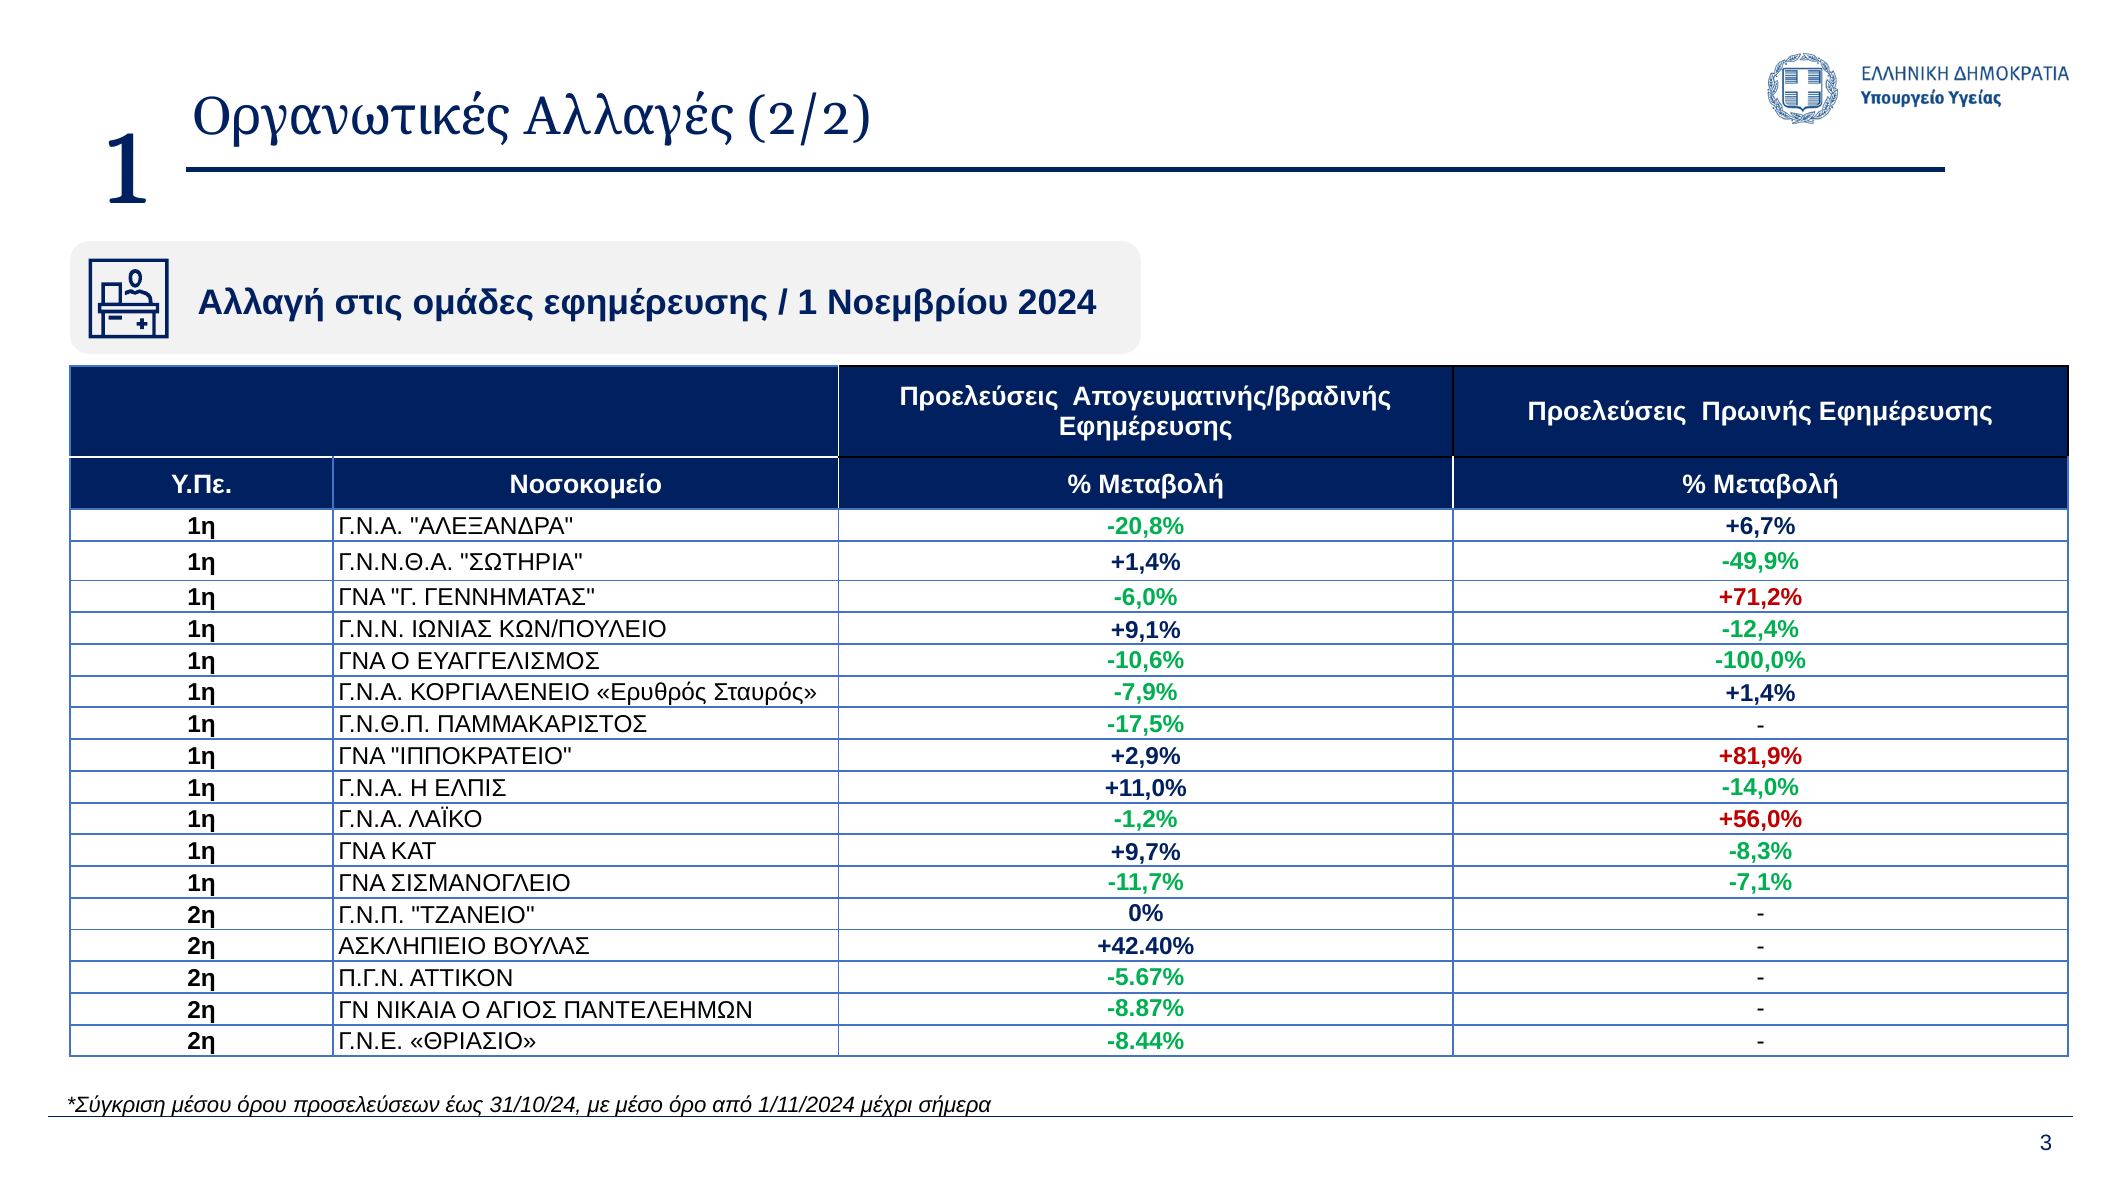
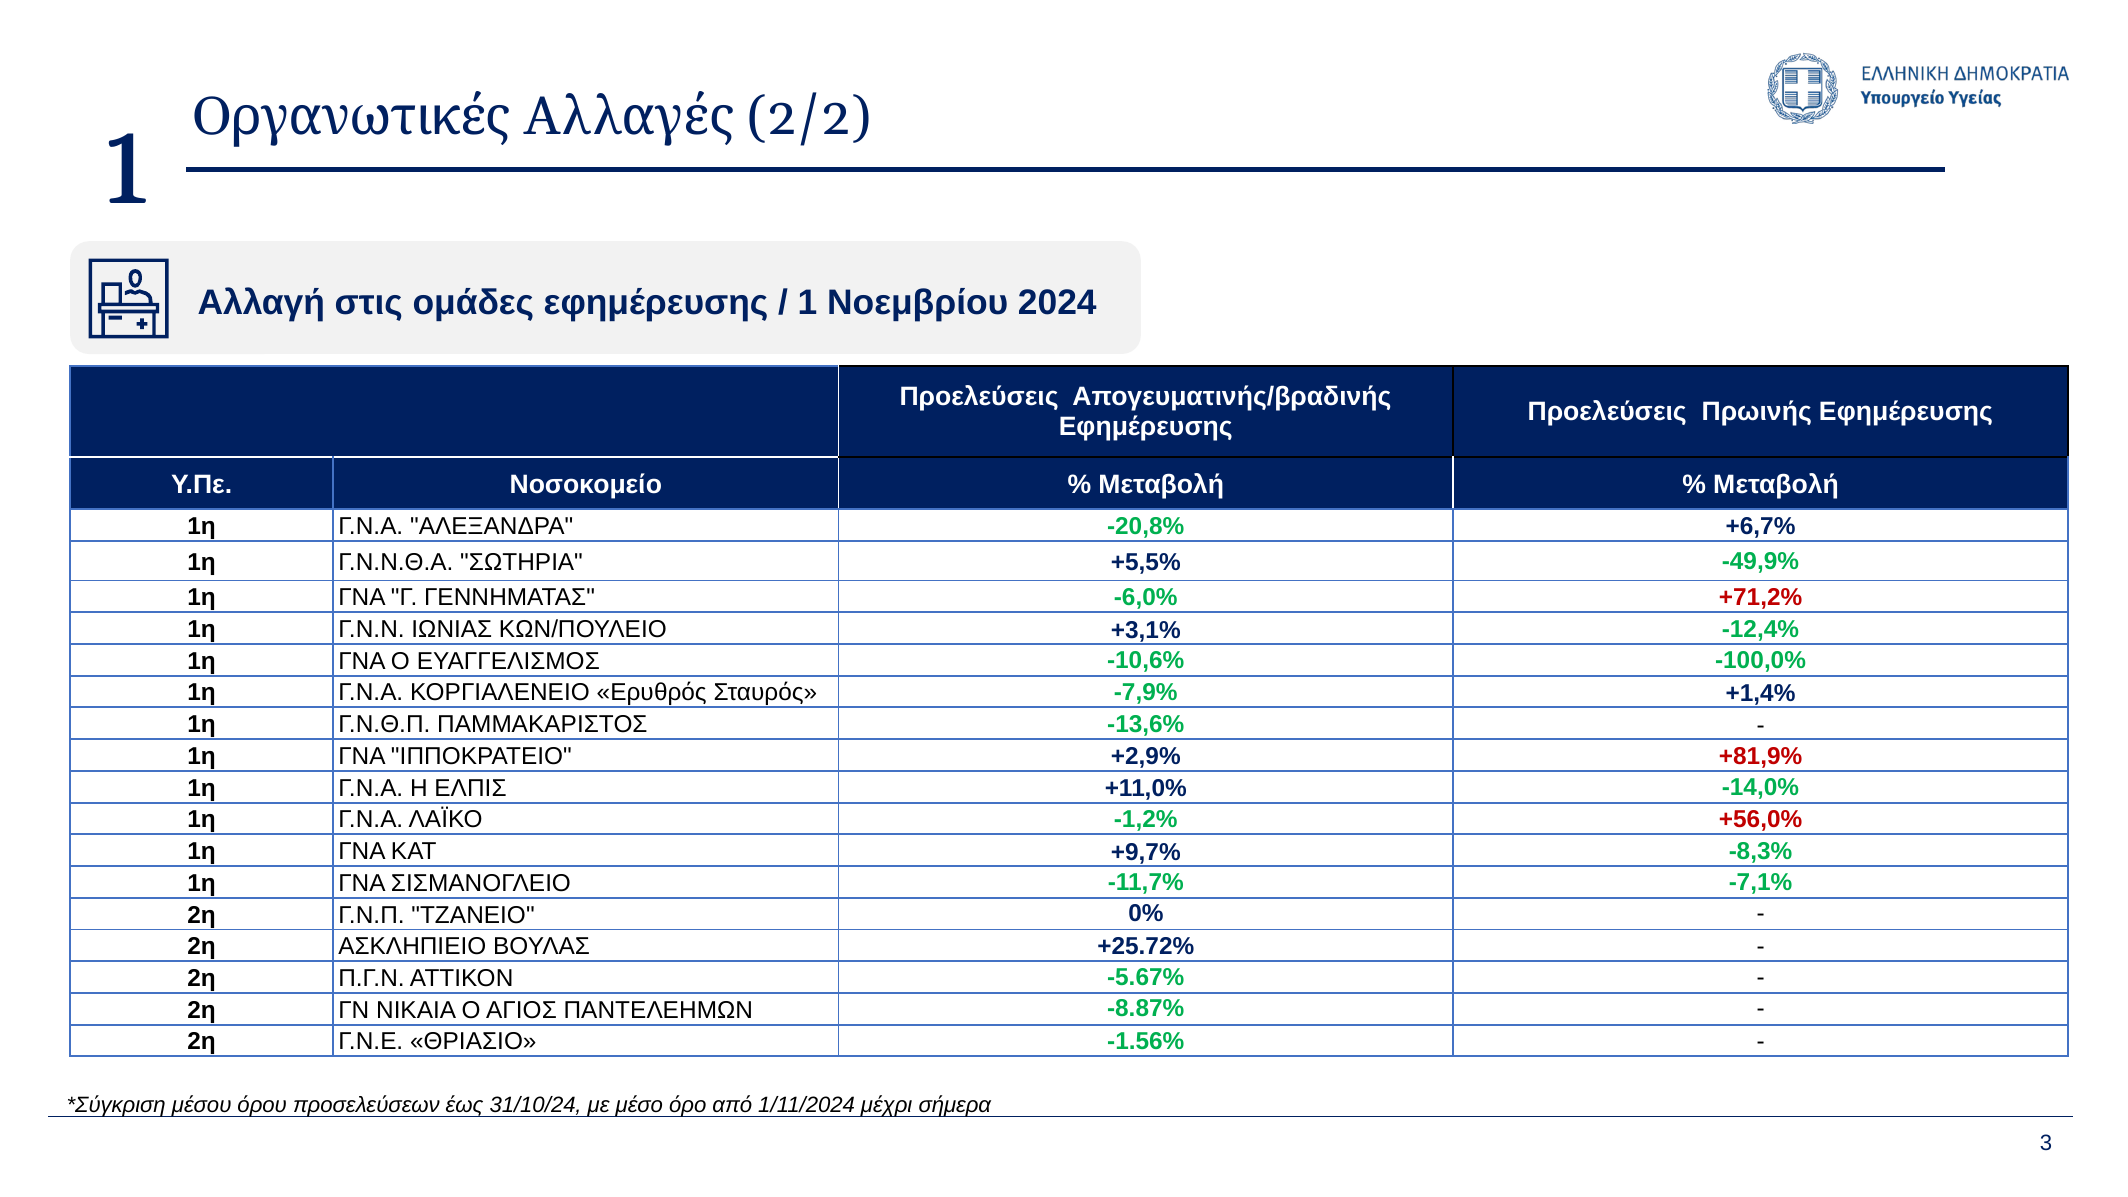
ΣΩΤΗΡΙΑ +1,4%: +1,4% -> +5,5%
+9,1%: +9,1% -> +3,1%
-17,5%: -17,5% -> -13,6%
+42.40%: +42.40% -> +25.72%
-8.44%: -8.44% -> -1.56%
